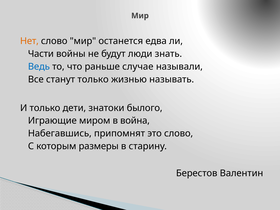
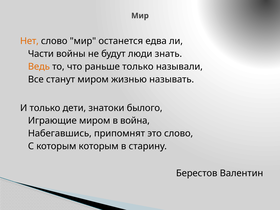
Ведь colour: blue -> orange
раньше случае: случае -> только
станут только: только -> миром
которым размеры: размеры -> которым
